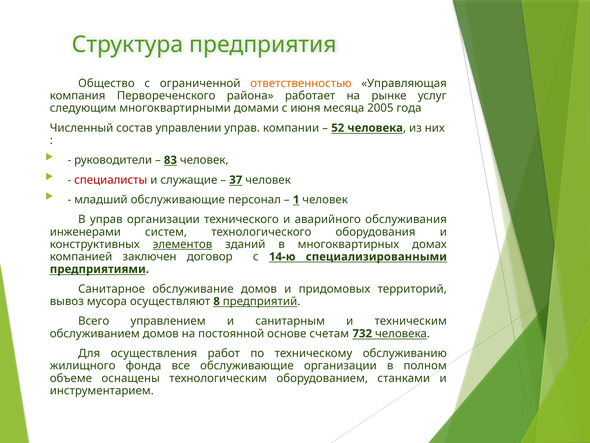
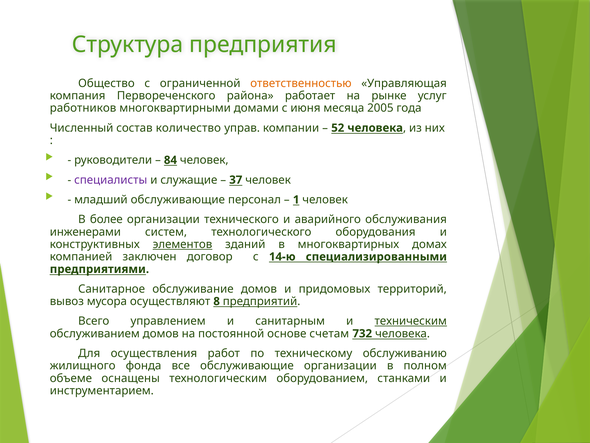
следующим: следующим -> работников
управлении: управлении -> количество
83: 83 -> 84
специалисты colour: red -> purple
В управ: управ -> более
техническим underline: none -> present
